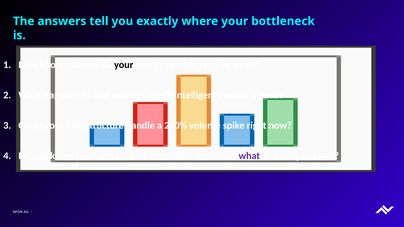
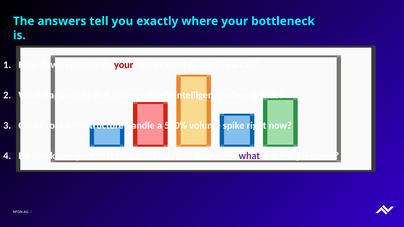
How know: know -> down
your at (124, 65) colour: black -> red
200%: 200% -> 550%
